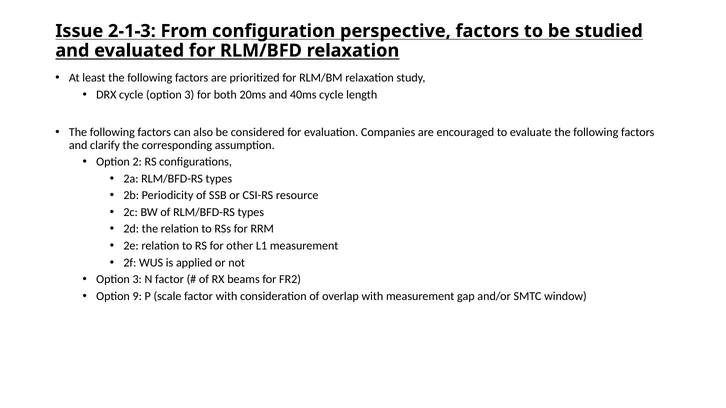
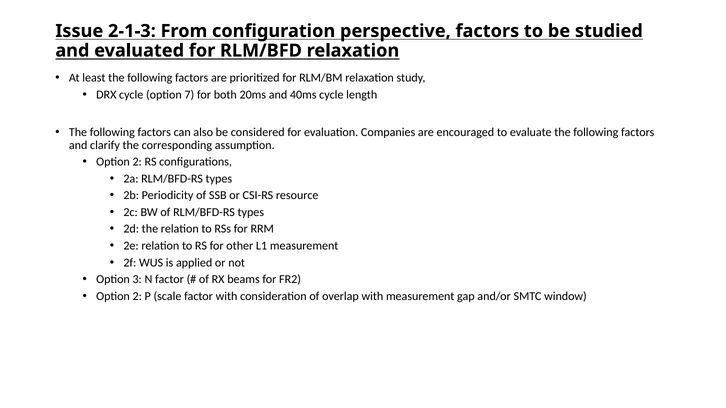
cycle option 3: 3 -> 7
9 at (137, 296): 9 -> 2
